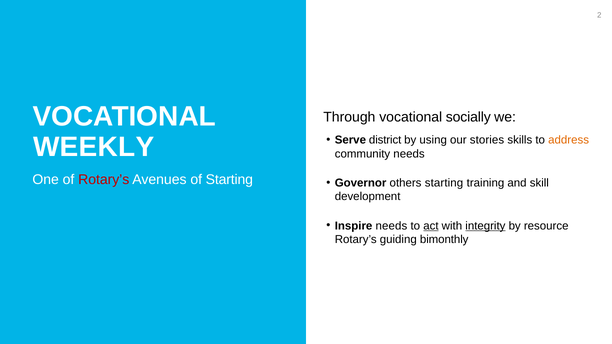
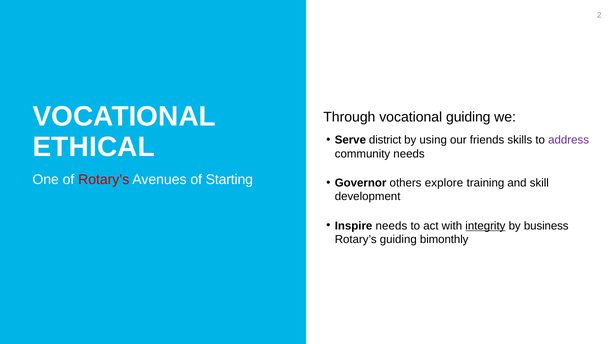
vocational socially: socially -> guiding
WEEKLY: WEEKLY -> ETHICAL
stories: stories -> friends
address colour: orange -> purple
others starting: starting -> explore
act underline: present -> none
resource: resource -> business
